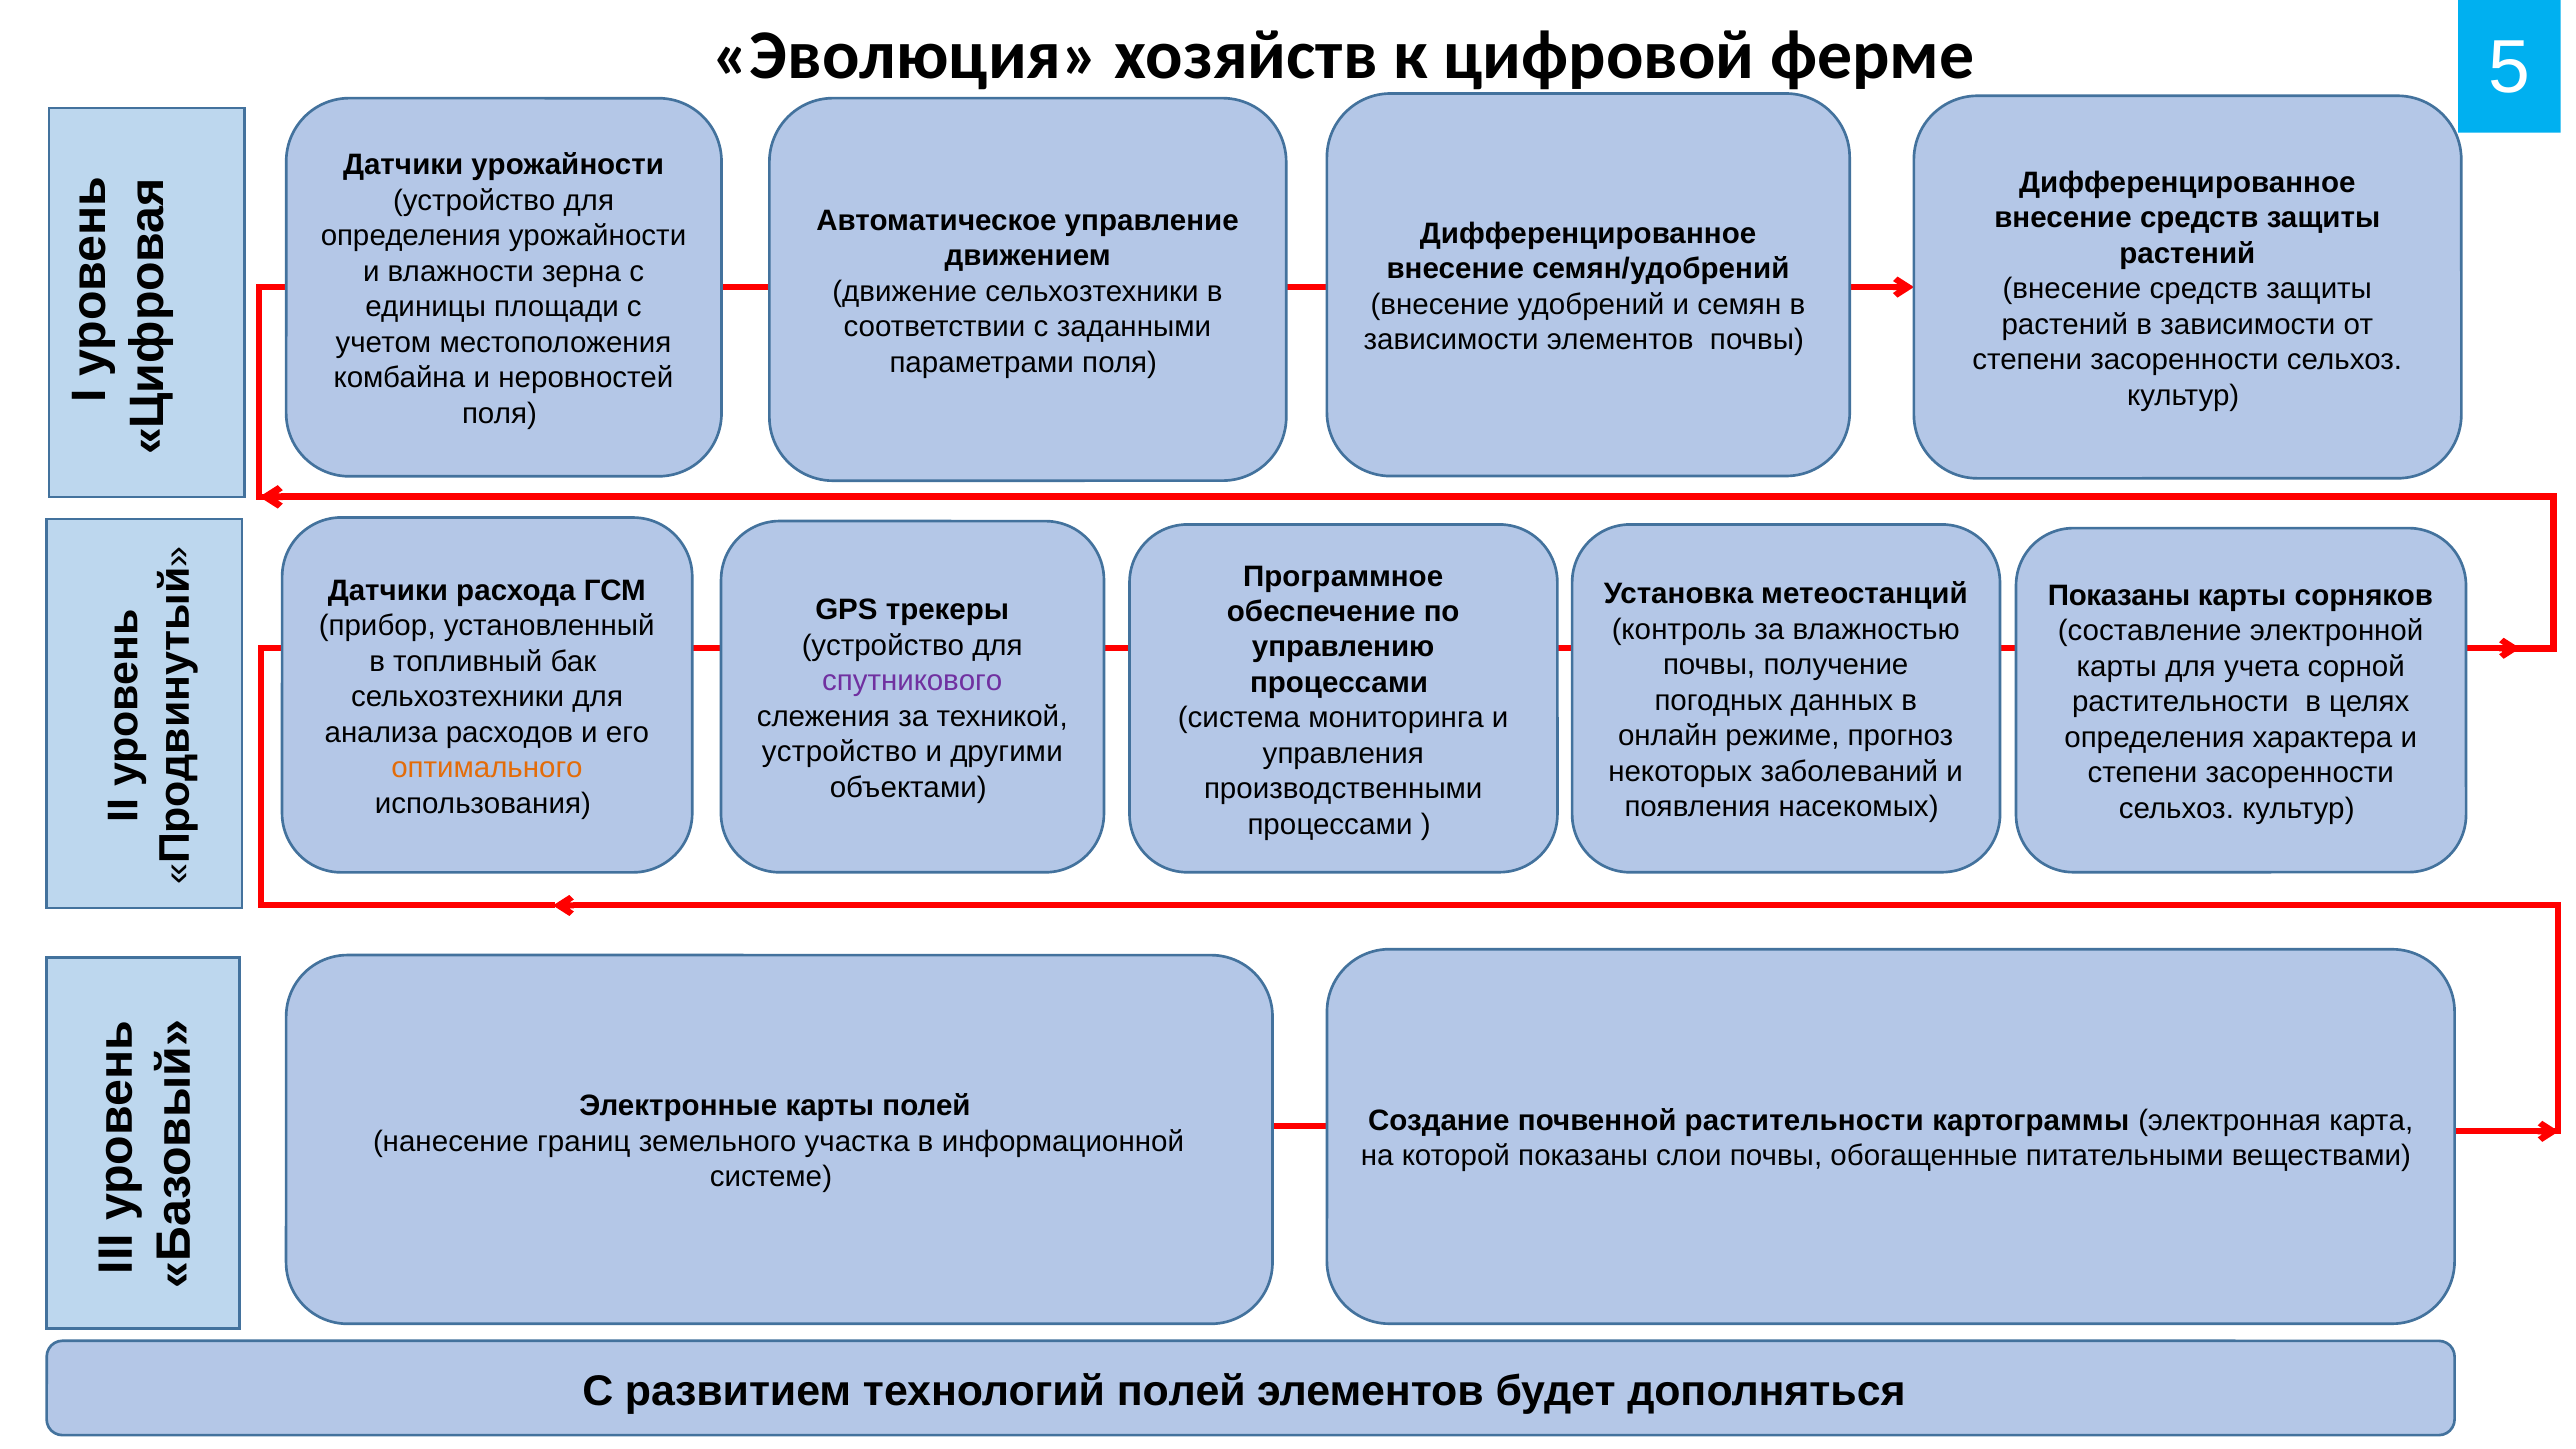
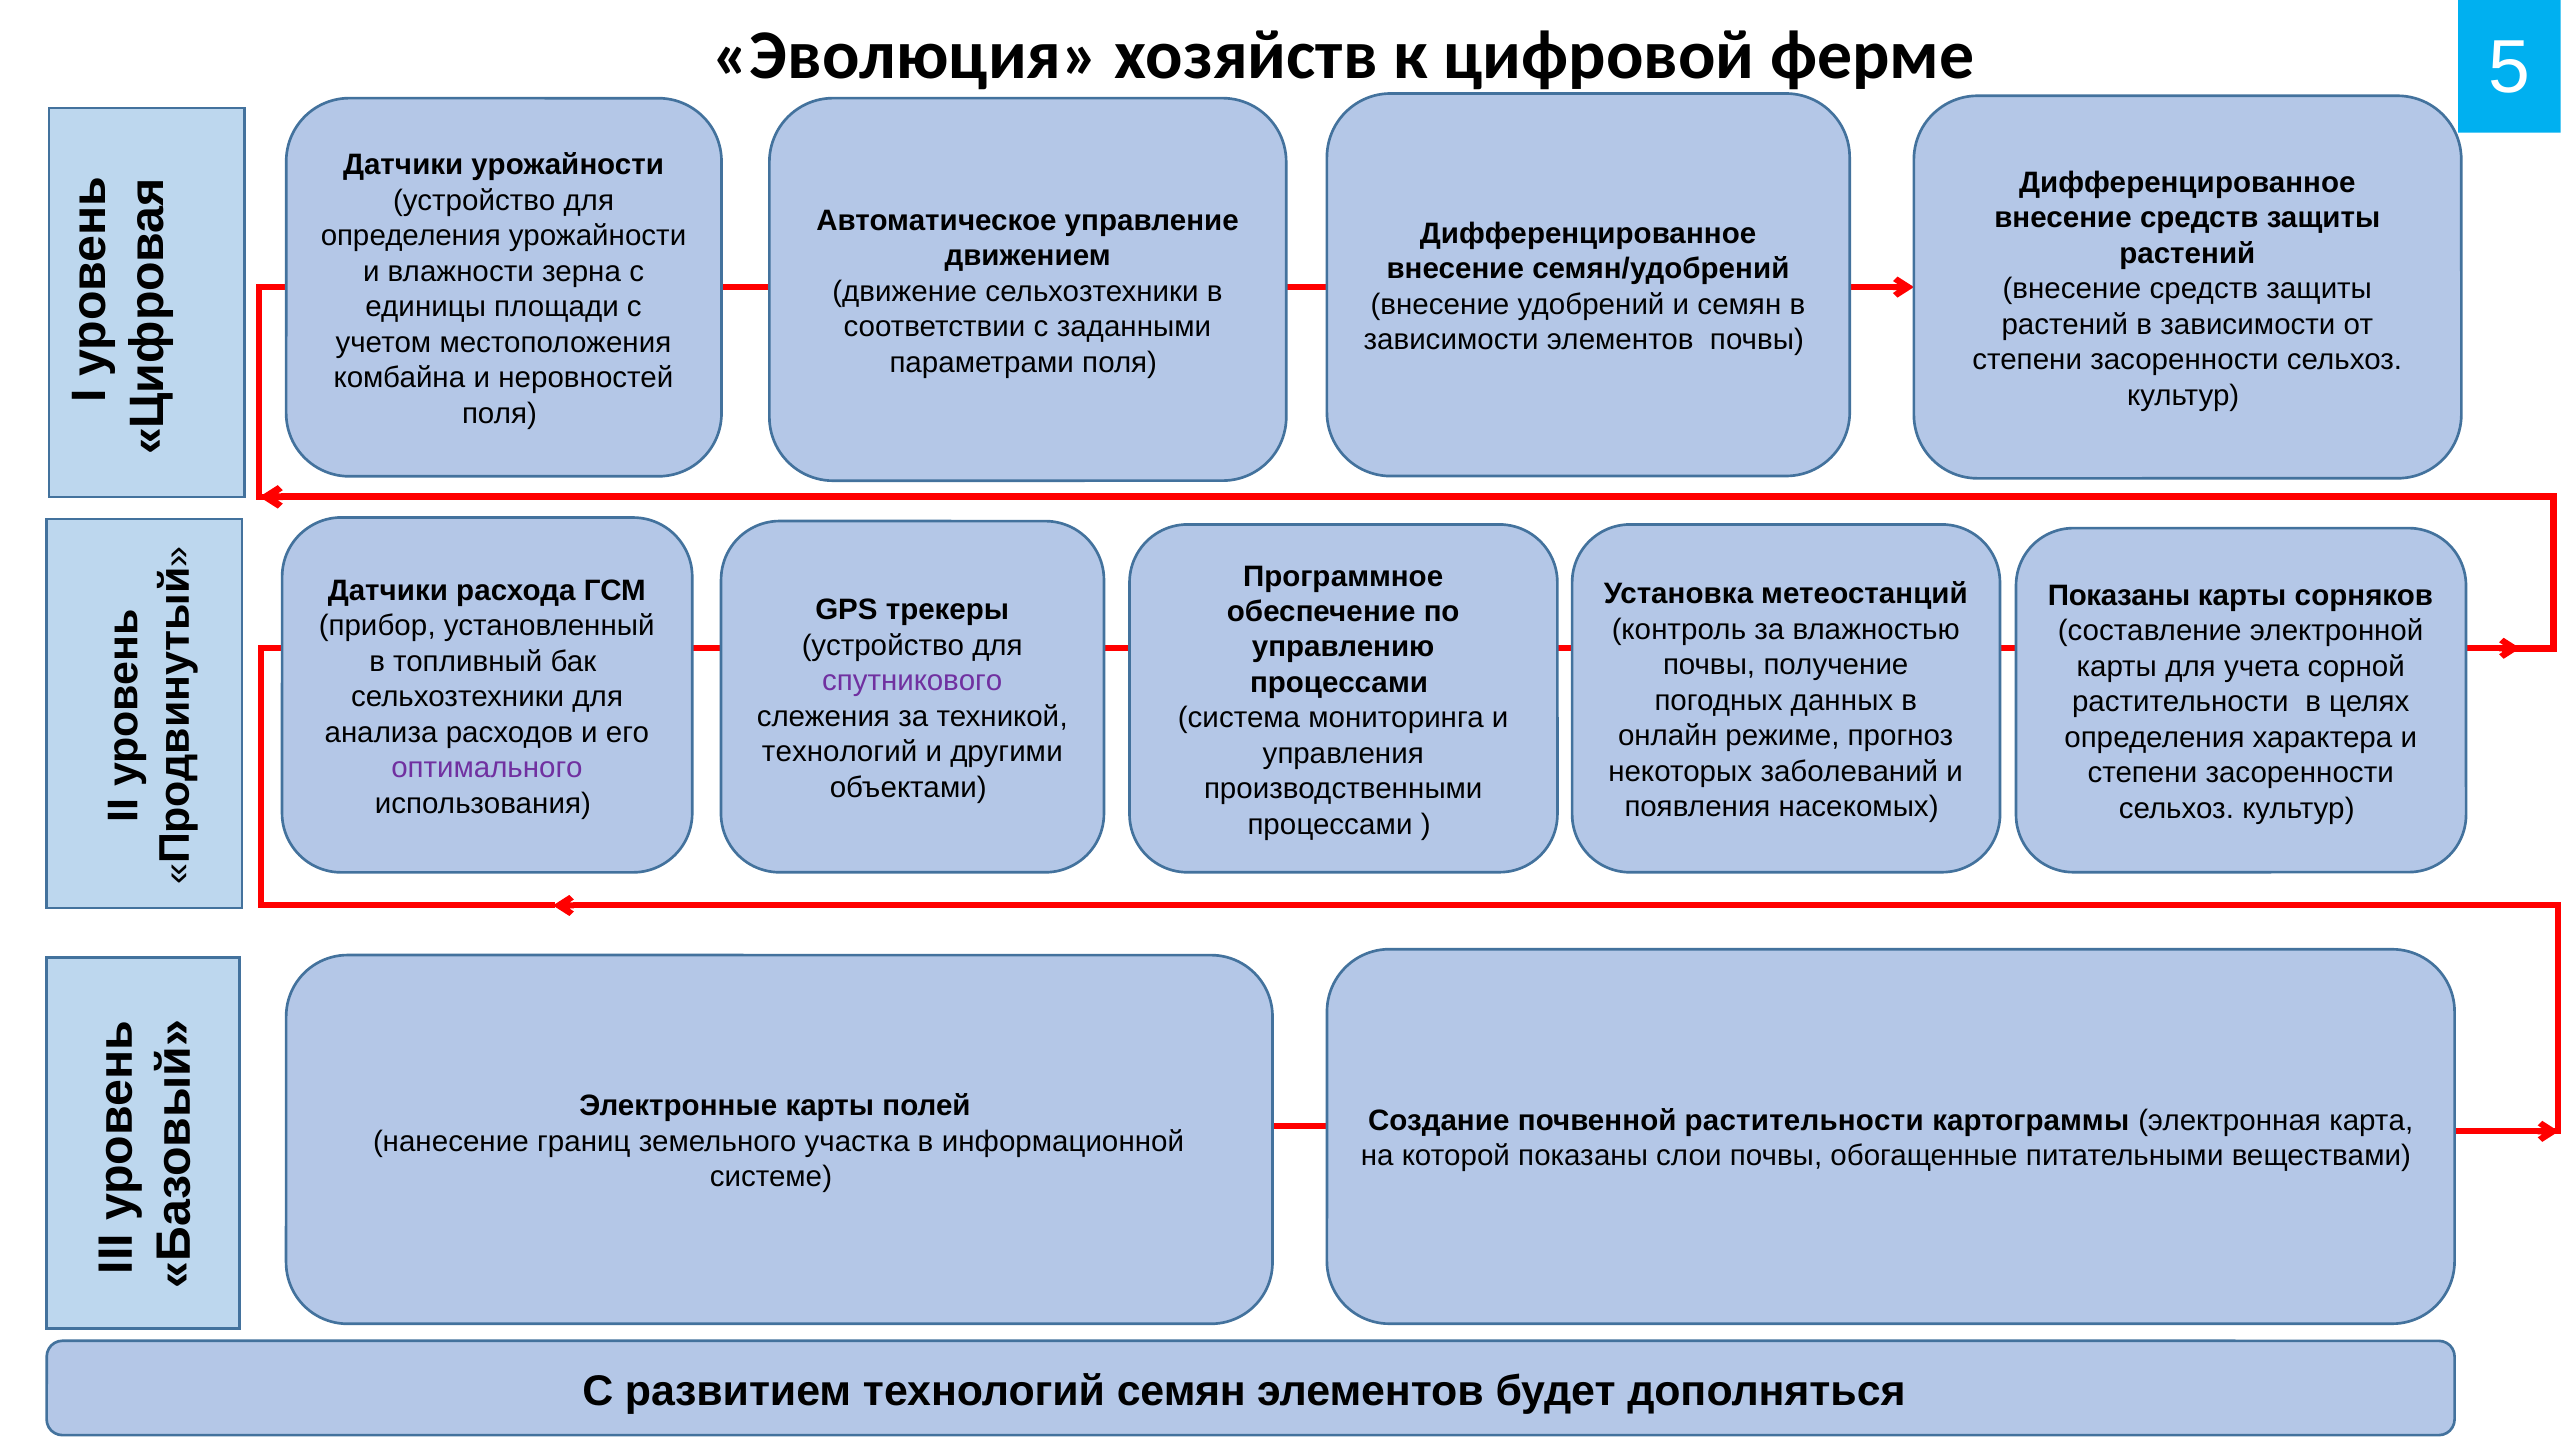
устройство at (840, 752): устройство -> технологий
оптимального colour: orange -> purple
технологий полей: полей -> семян
